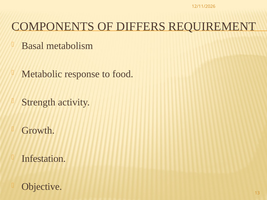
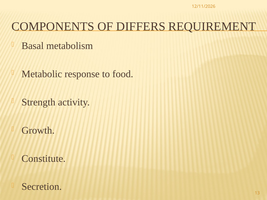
Infestation: Infestation -> Constitute
Objective: Objective -> Secretion
